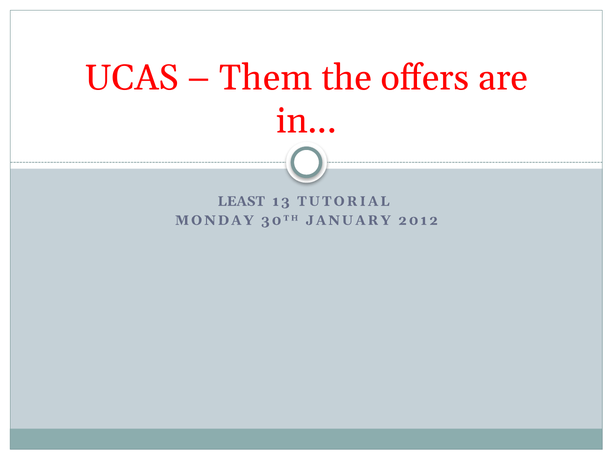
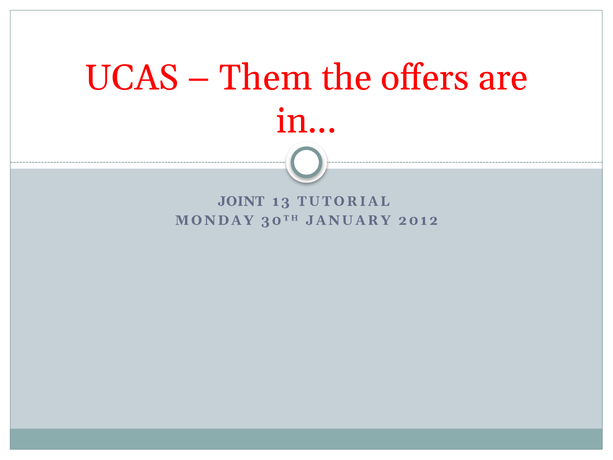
LEAST: LEAST -> JOINT
